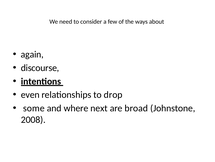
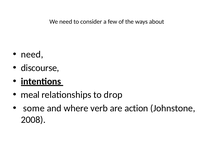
again at (32, 54): again -> need
even: even -> meal
next: next -> verb
broad: broad -> action
